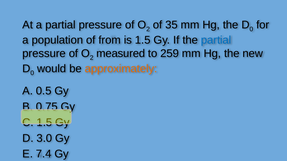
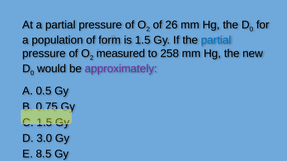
35: 35 -> 26
from: from -> form
259: 259 -> 258
approximately colour: orange -> purple
7.4: 7.4 -> 8.5
